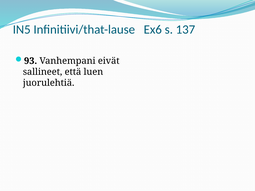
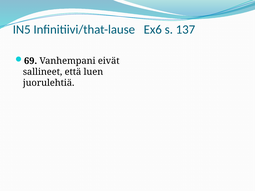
93: 93 -> 69
